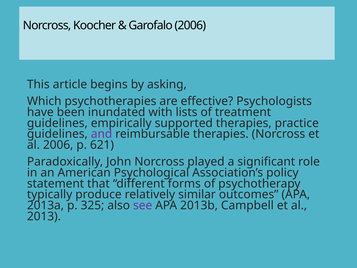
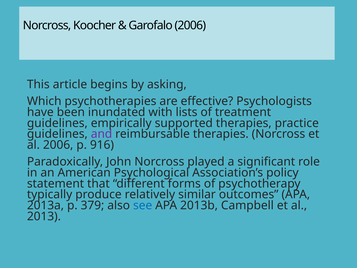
621: 621 -> 916
325: 325 -> 379
see colour: purple -> blue
